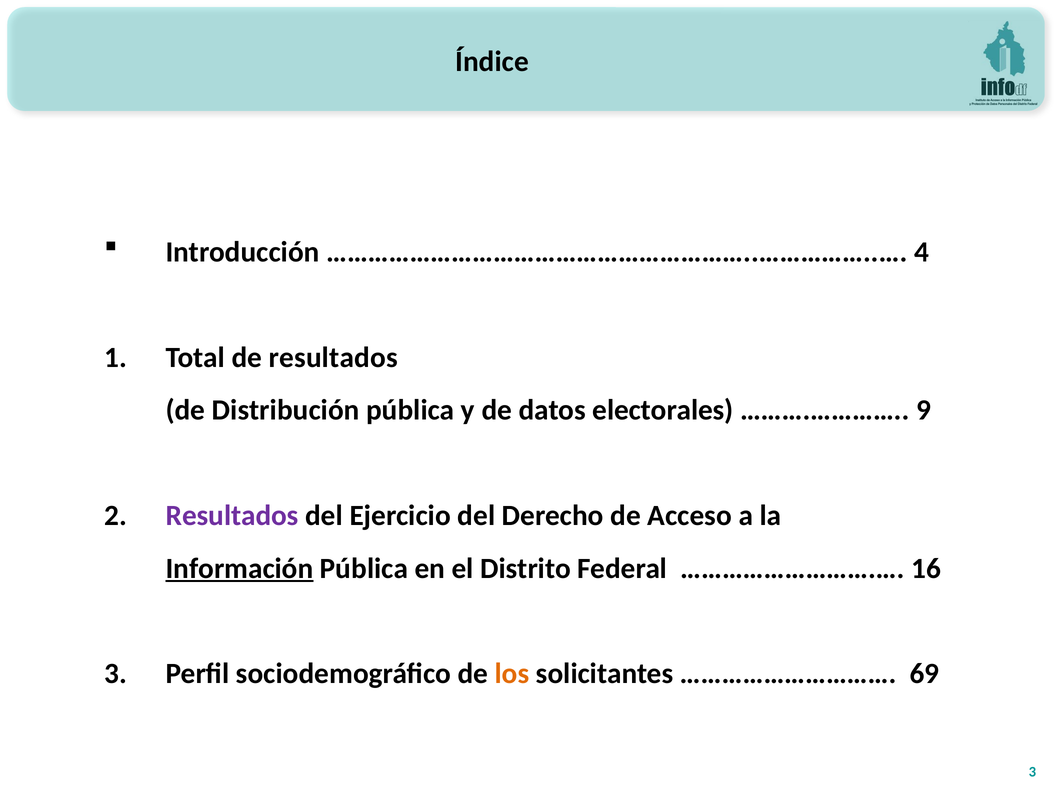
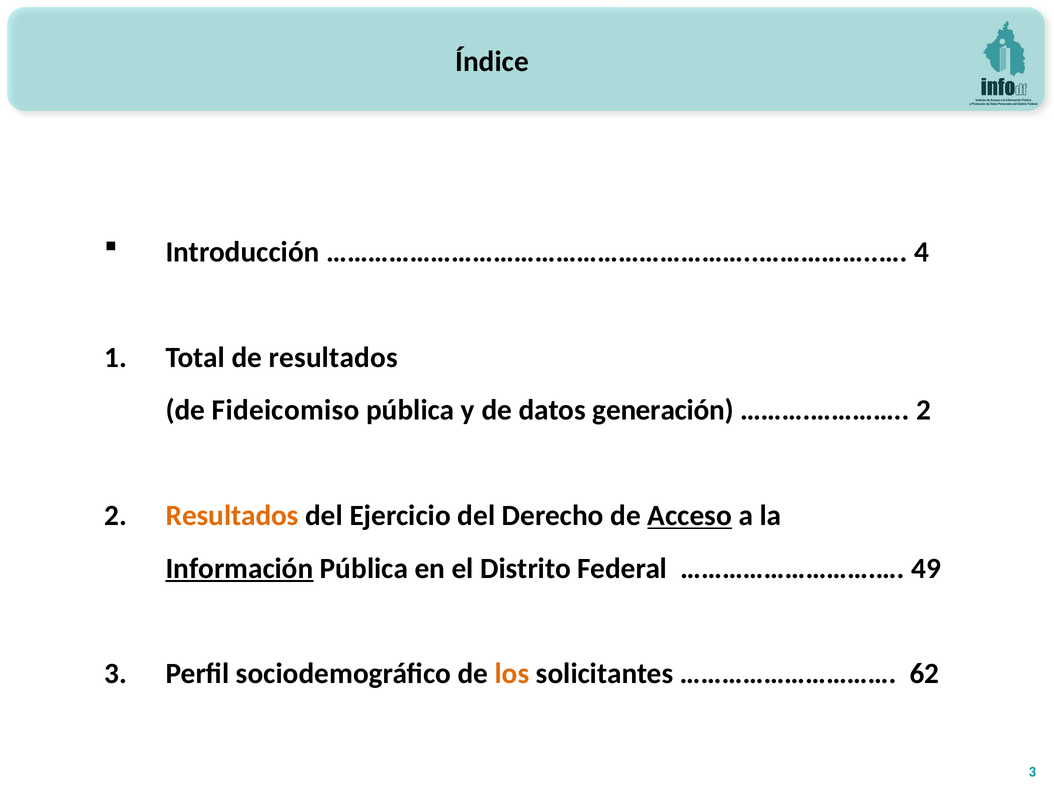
Distribución: Distribución -> Fideicomiso
electorales: electorales -> generación
9 at (924, 410): 9 -> 2
Resultados at (232, 515) colour: purple -> orange
Acceso underline: none -> present
16: 16 -> 49
69: 69 -> 62
